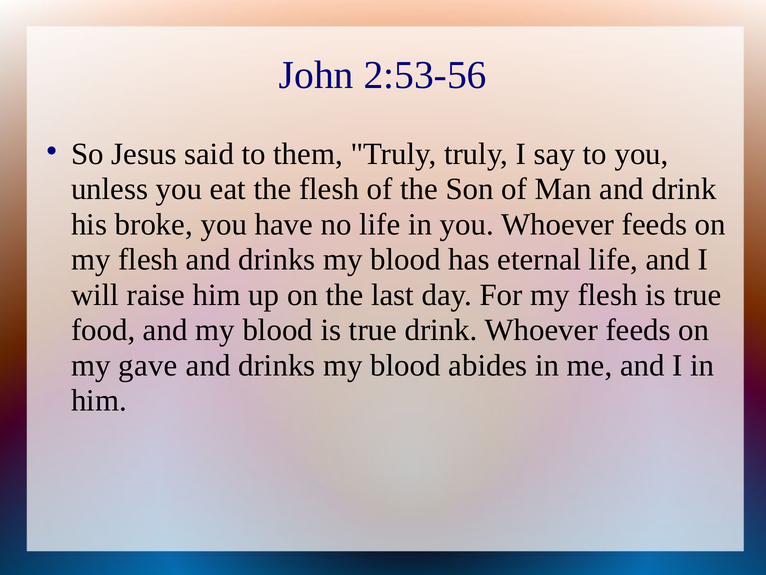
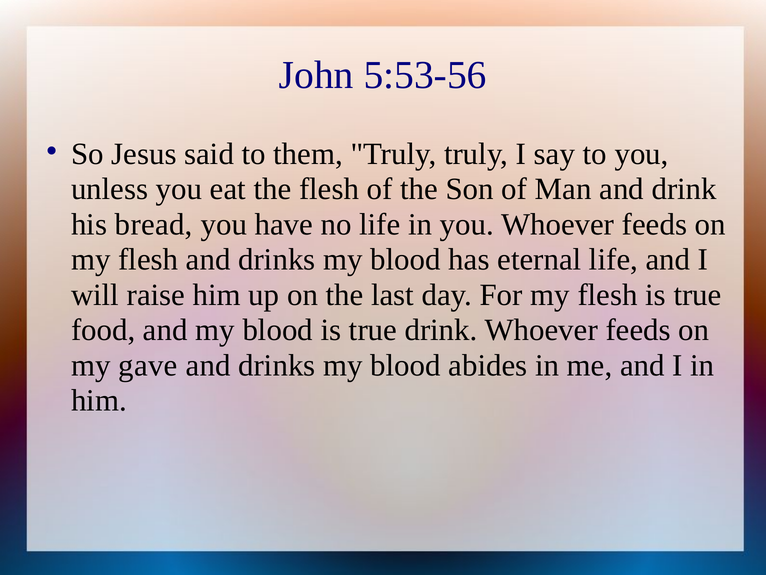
2:53-56: 2:53-56 -> 5:53-56
broke: broke -> bread
